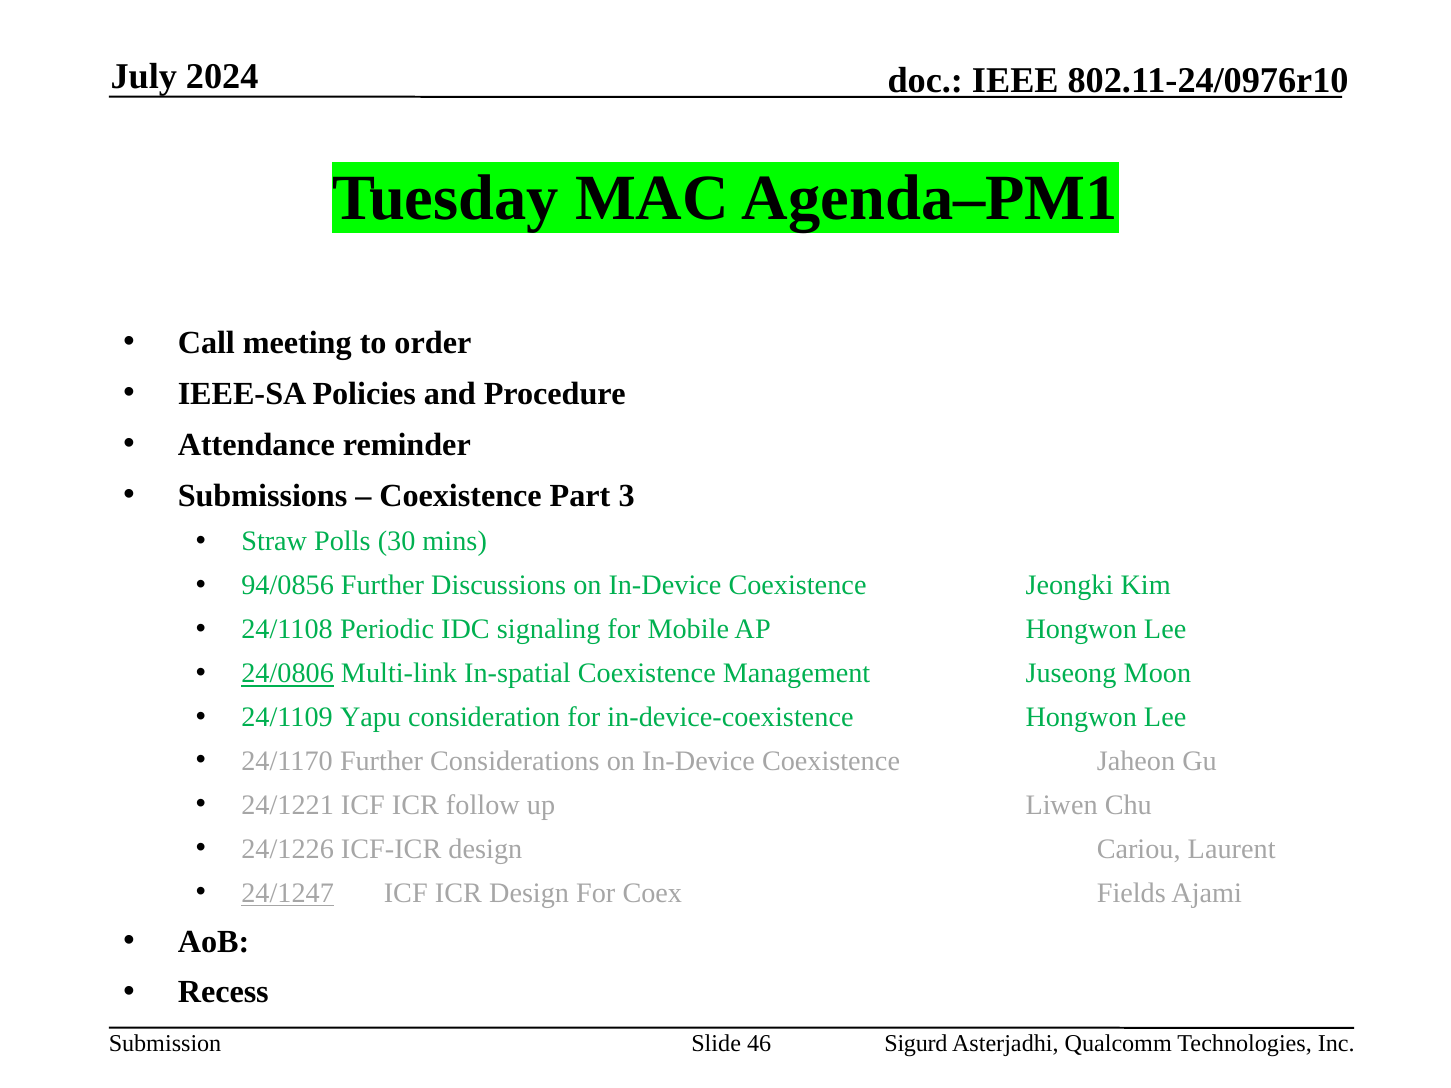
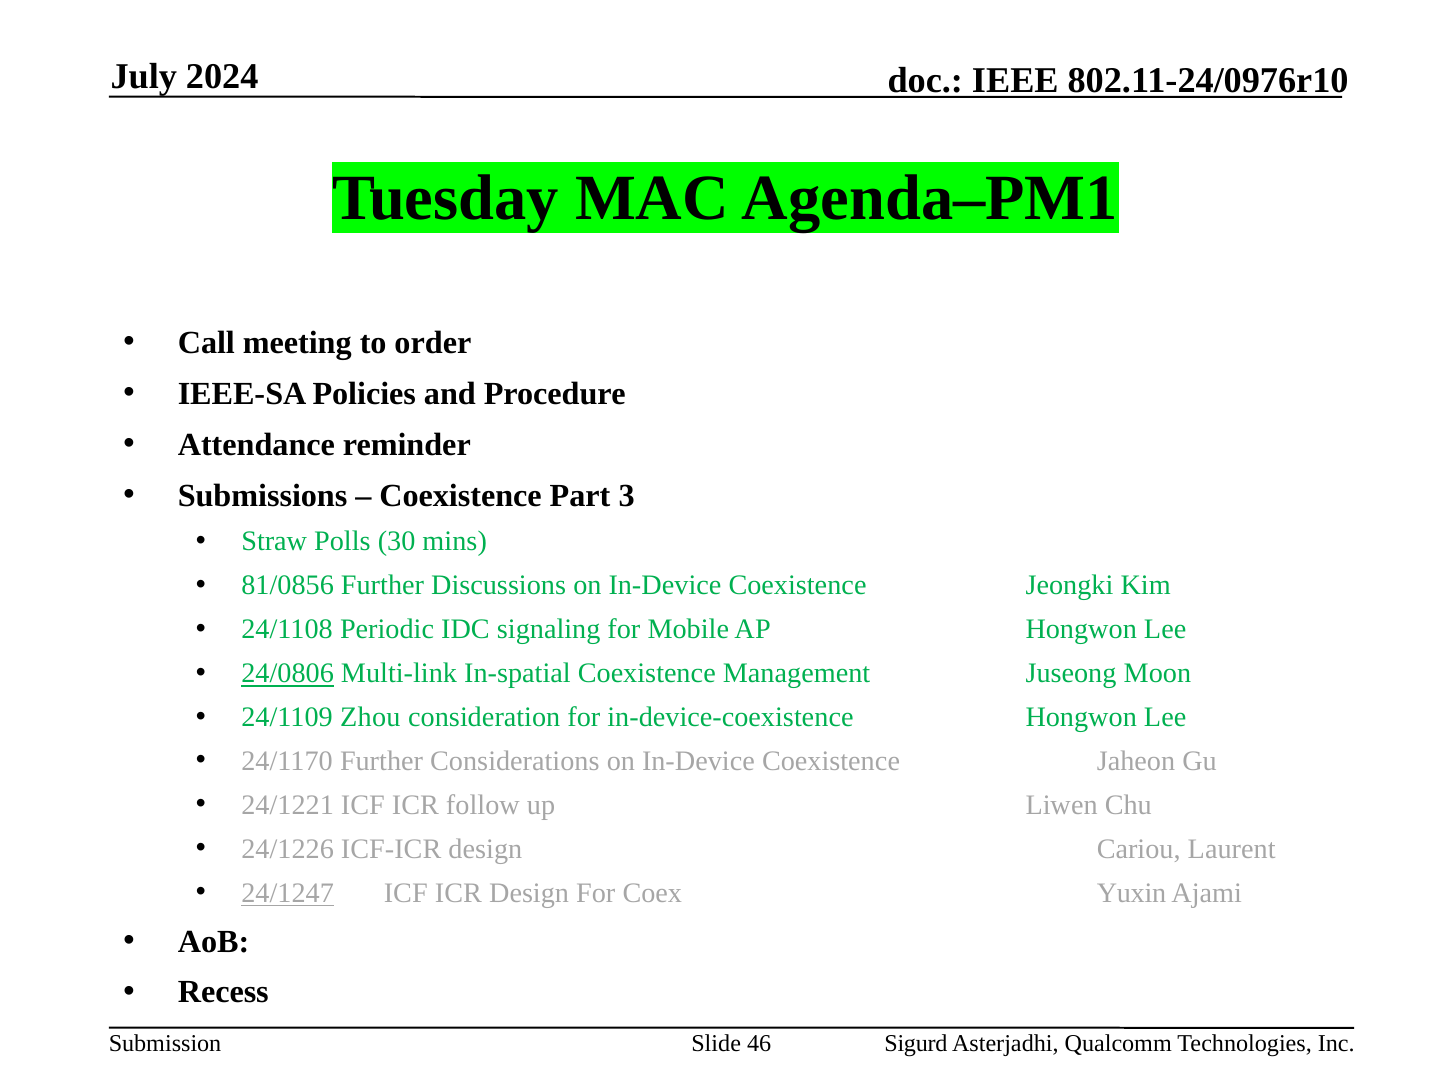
94/0856: 94/0856 -> 81/0856
Yapu: Yapu -> Zhou
Fields: Fields -> Yuxin
